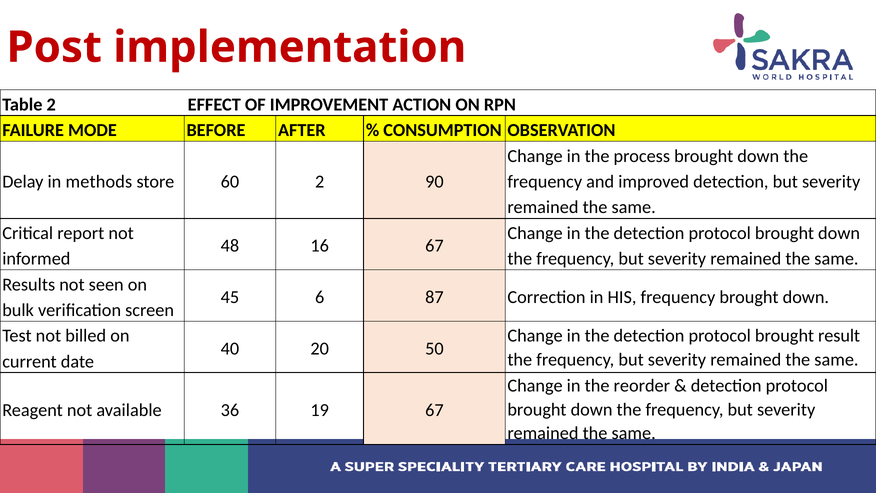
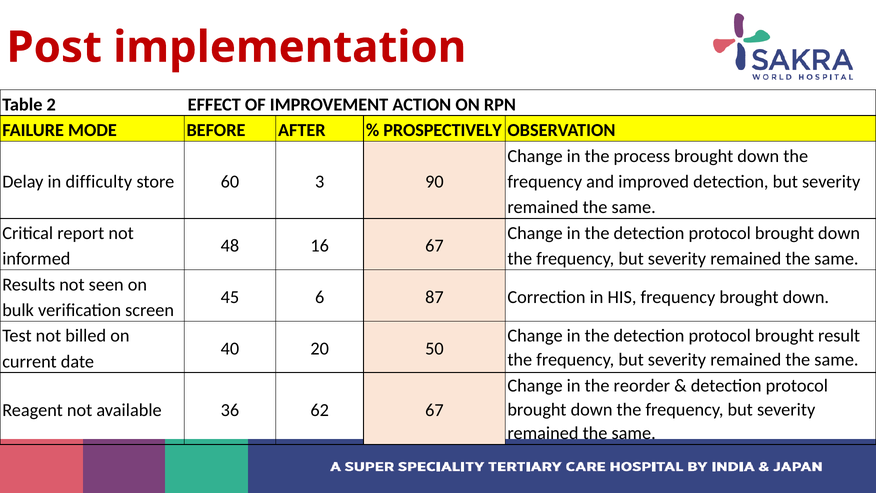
CONSUMPTION: CONSUMPTION -> PROSPECTIVELY
methods: methods -> difficulty
60 2: 2 -> 3
19: 19 -> 62
